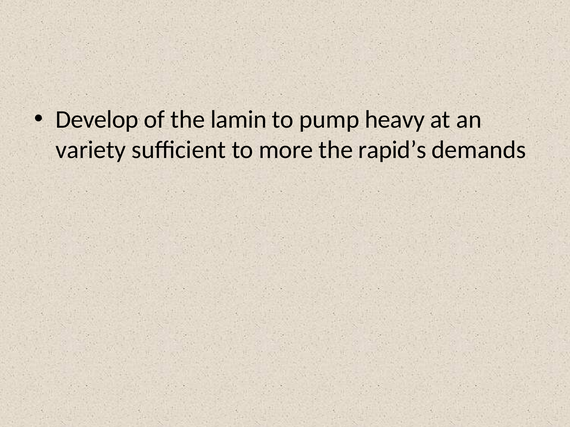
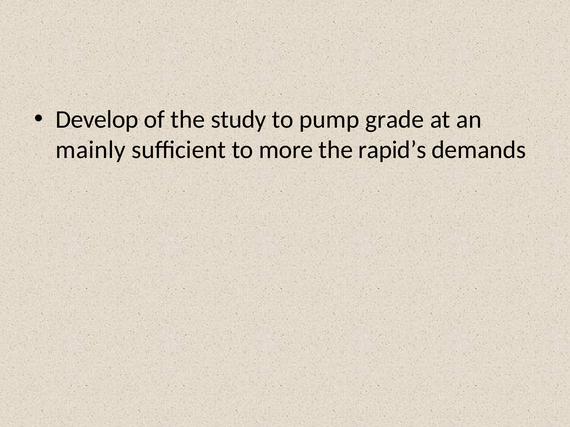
lamin: lamin -> study
heavy: heavy -> grade
variety: variety -> mainly
